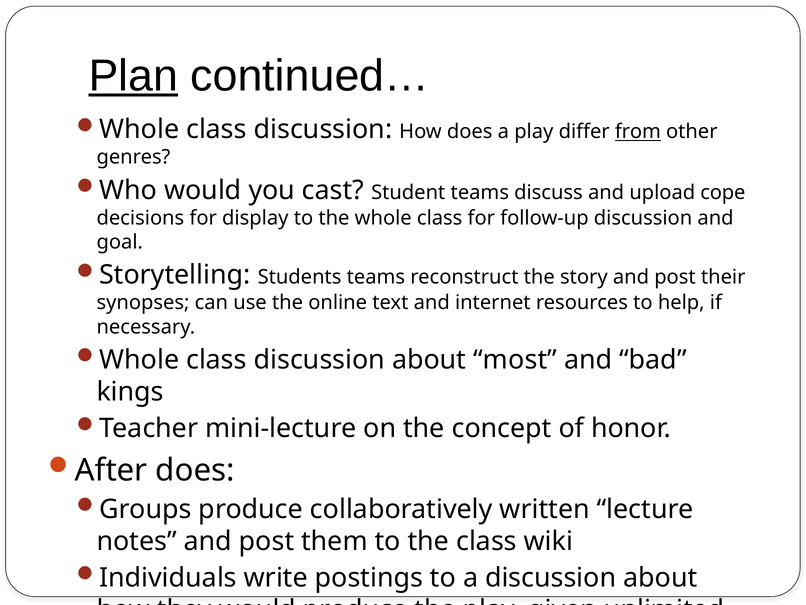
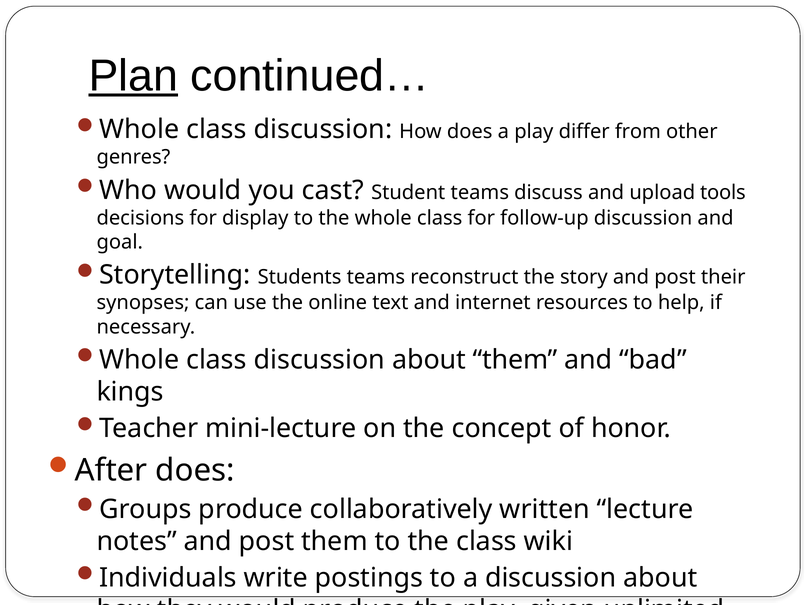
from underline: present -> none
cope: cope -> tools
about most: most -> them
